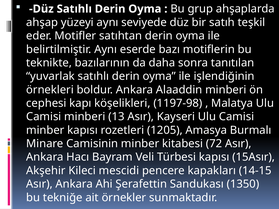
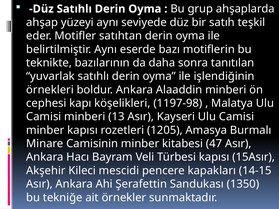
72: 72 -> 47
